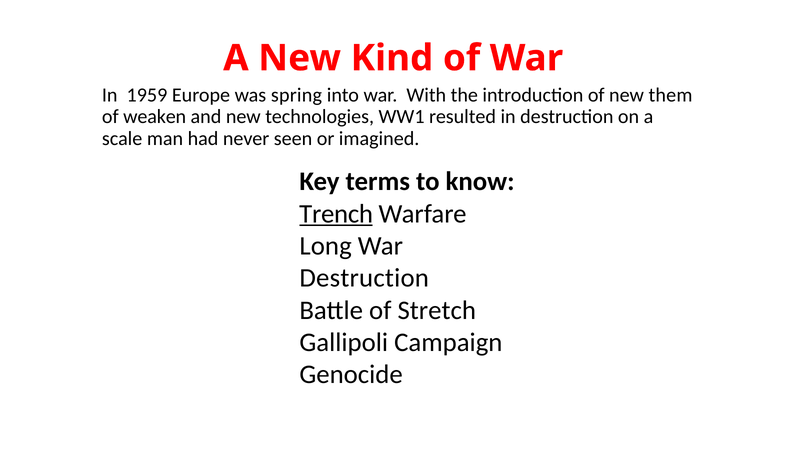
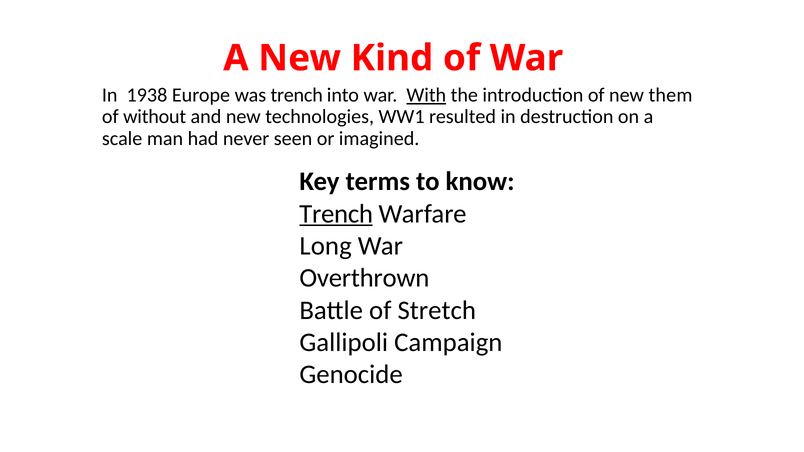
1959: 1959 -> 1938
was spring: spring -> trench
With underline: none -> present
weaken: weaken -> without
Destruction at (364, 278): Destruction -> Overthrown
